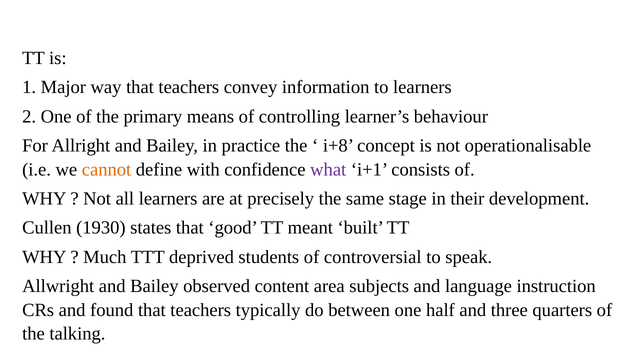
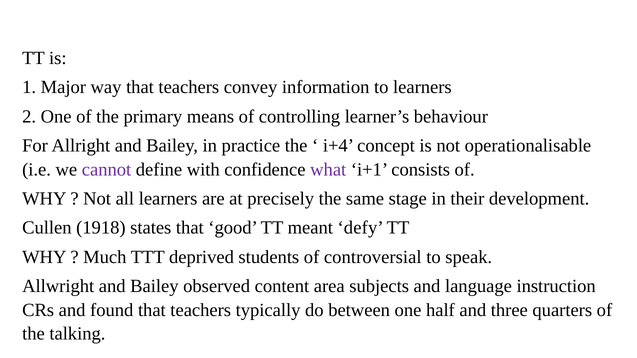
i+8: i+8 -> i+4
cannot colour: orange -> purple
1930: 1930 -> 1918
built: built -> defy
